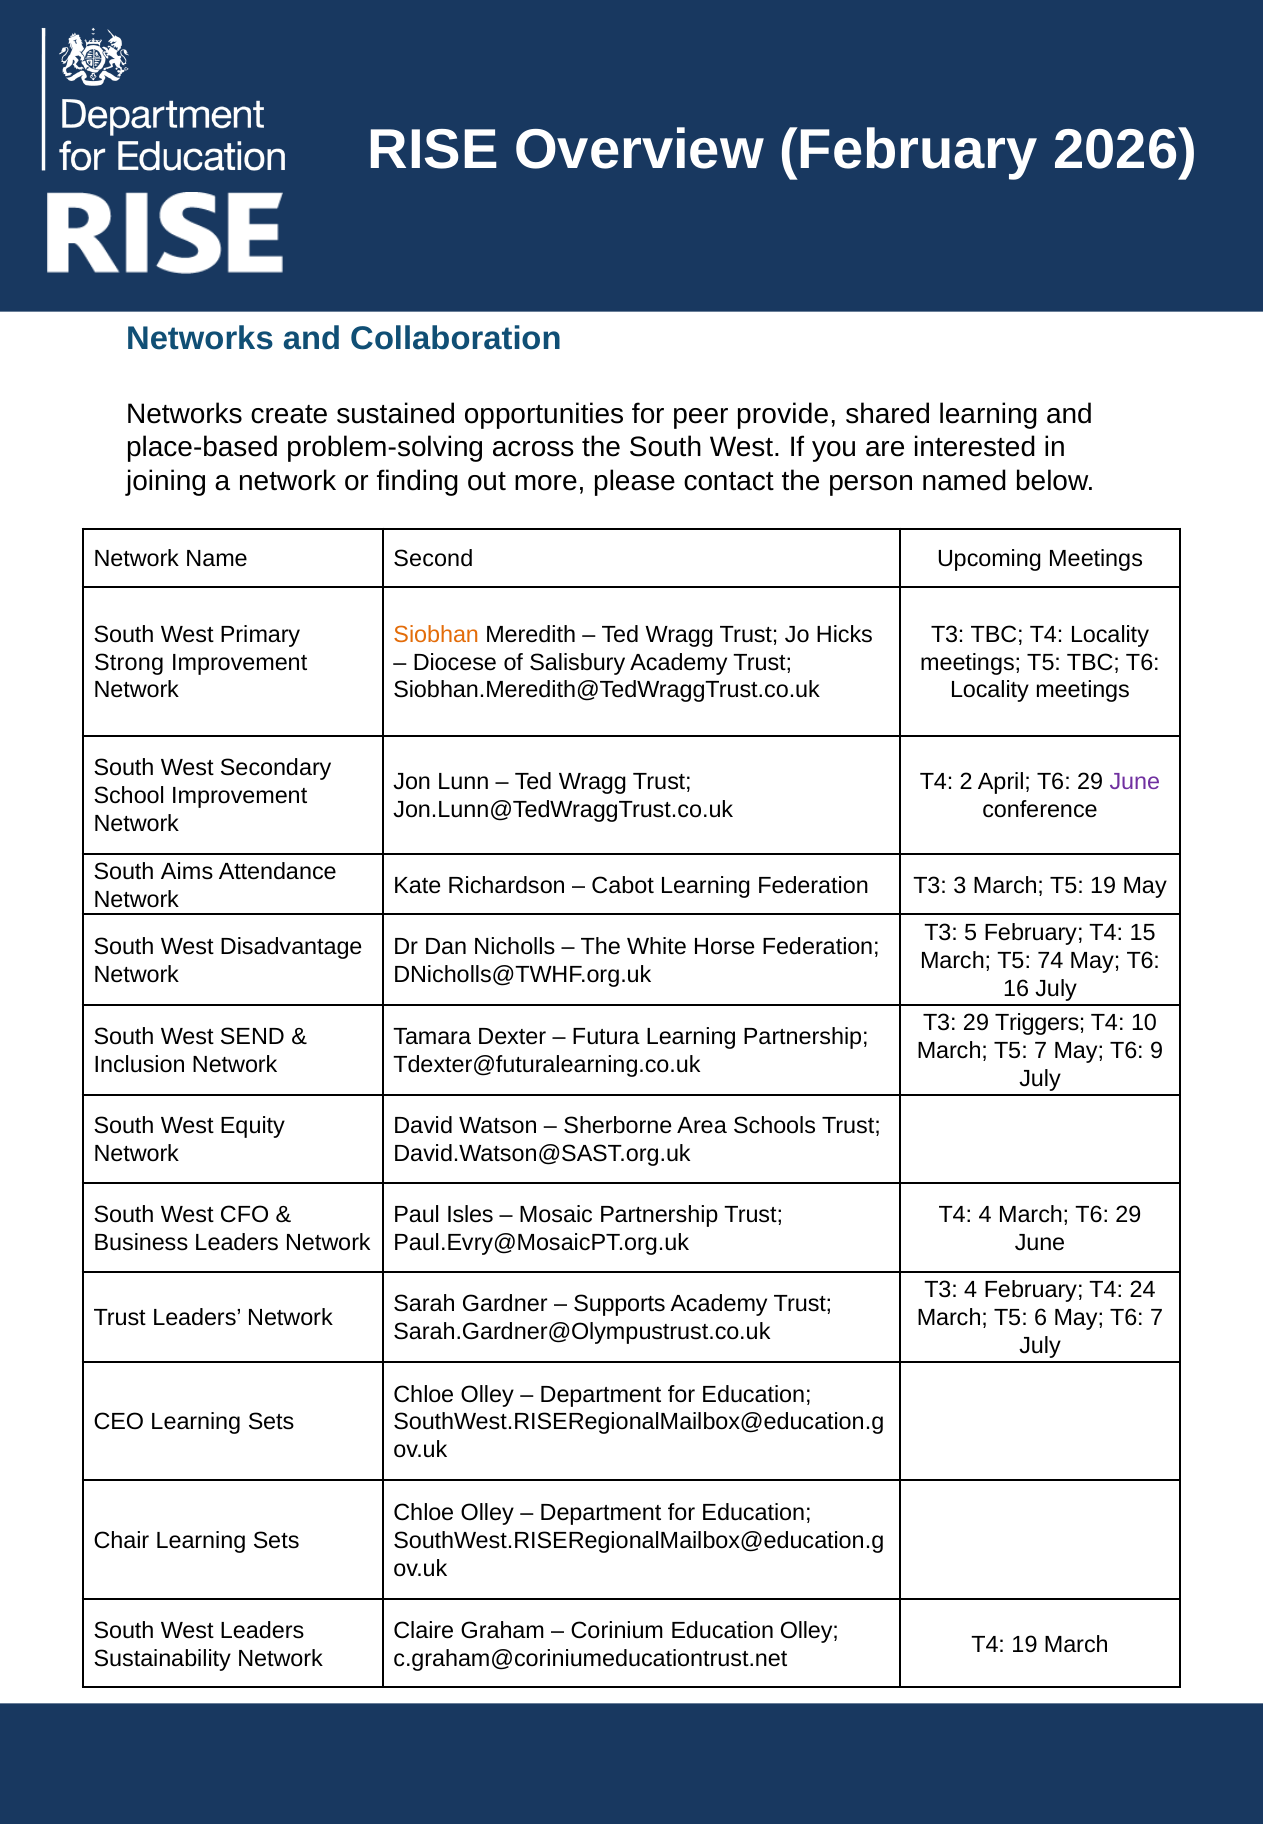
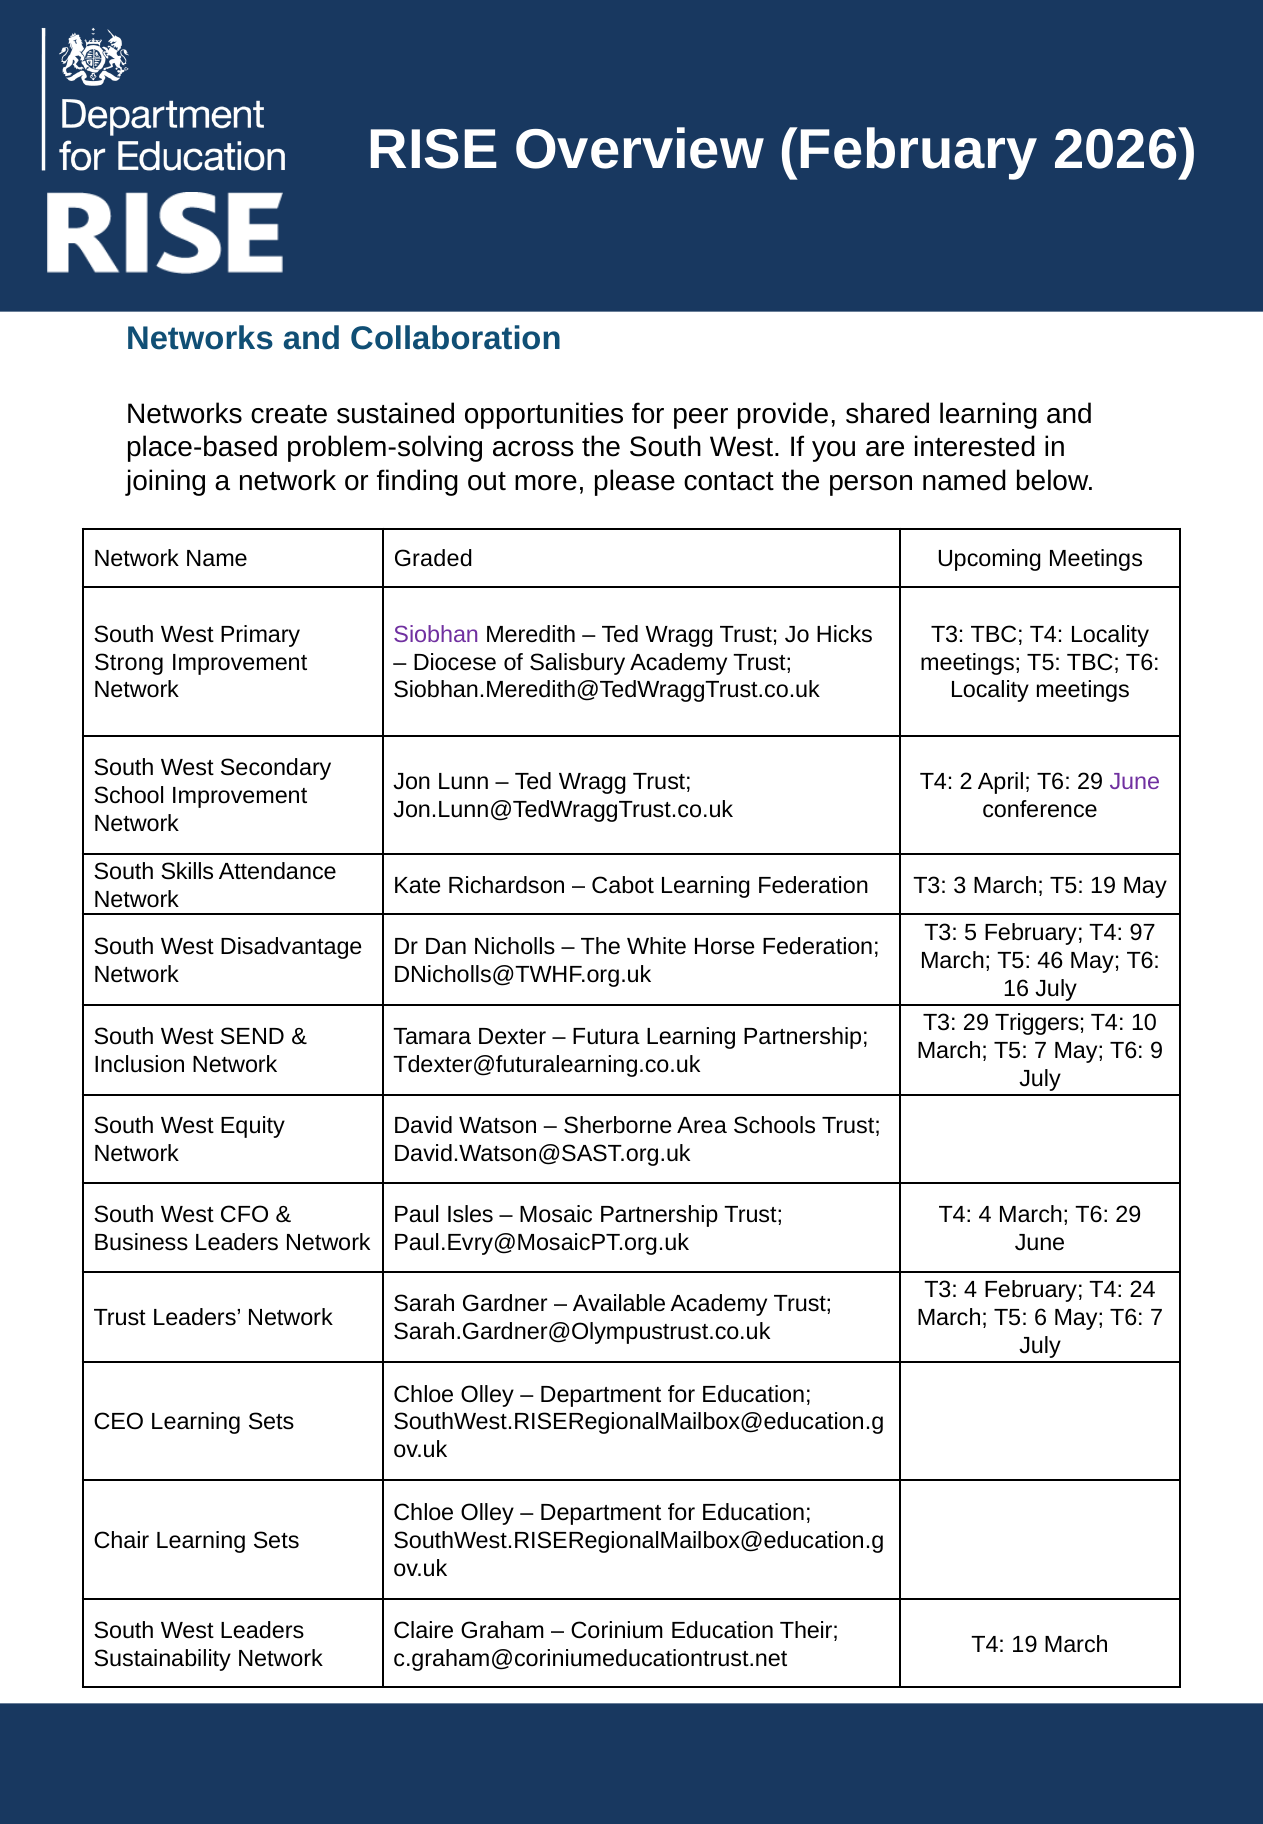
Second: Second -> Graded
Siobhan colour: orange -> purple
Aims: Aims -> Skills
15: 15 -> 97
74: 74 -> 46
Supports: Supports -> Available
Education Olley: Olley -> Their
